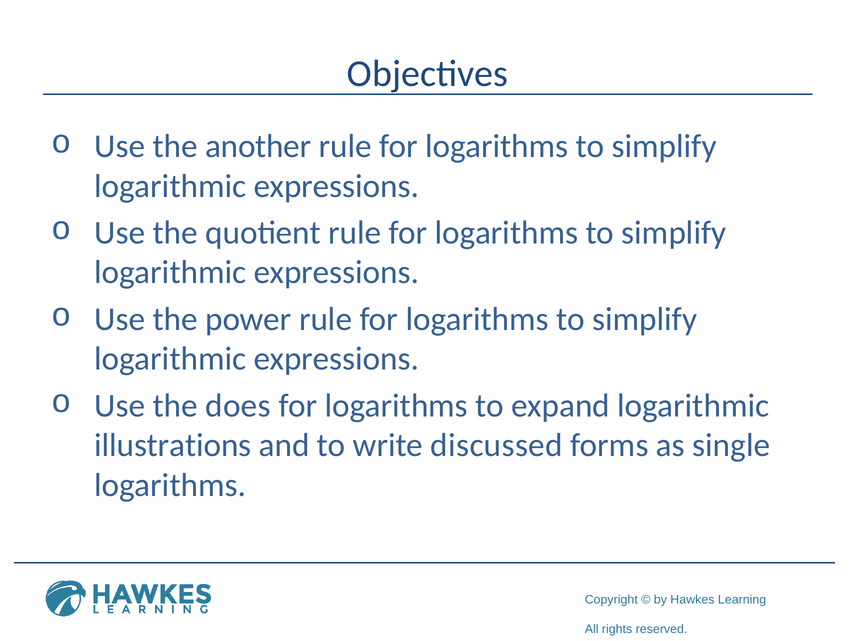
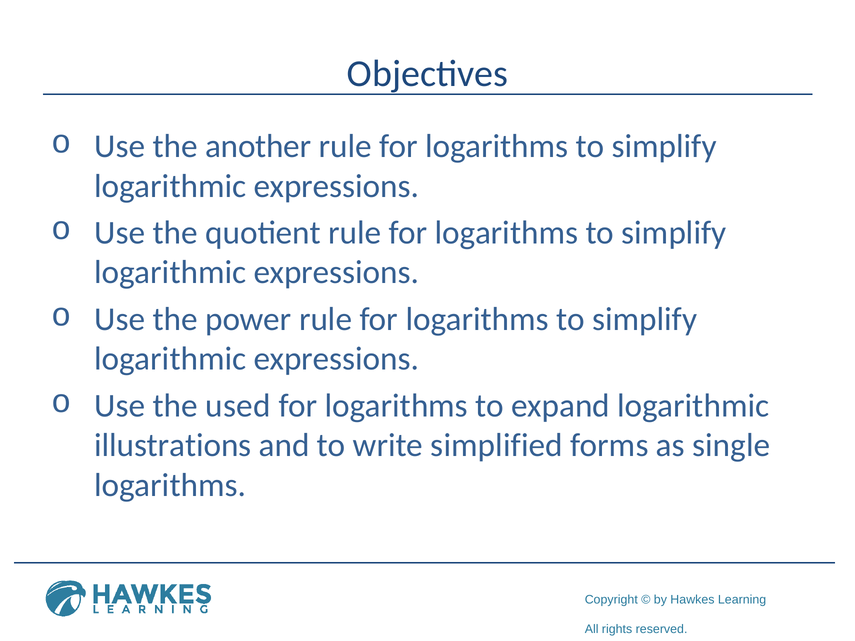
does: does -> used
discussed: discussed -> simplified
